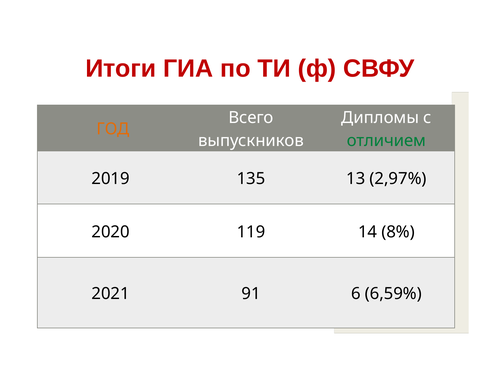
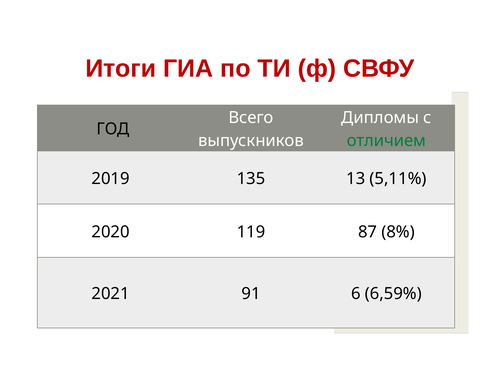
ГОД colour: orange -> black
2,97%: 2,97% -> 5,11%
14: 14 -> 87
